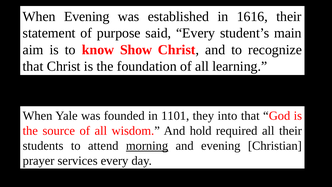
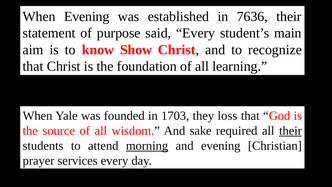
1616: 1616 -> 7636
1101: 1101 -> 1703
into: into -> loss
hold: hold -> sake
their at (290, 131) underline: none -> present
